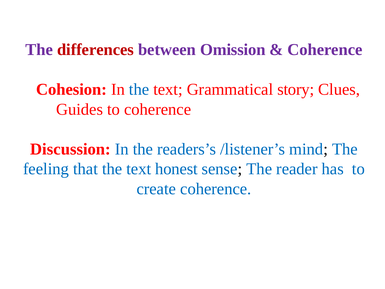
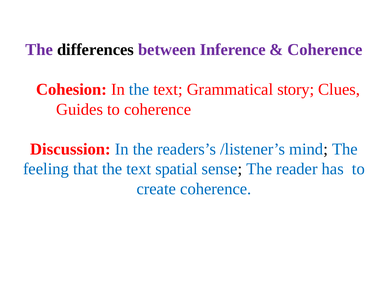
differences colour: red -> black
Omission: Omission -> Inference
honest: honest -> spatial
